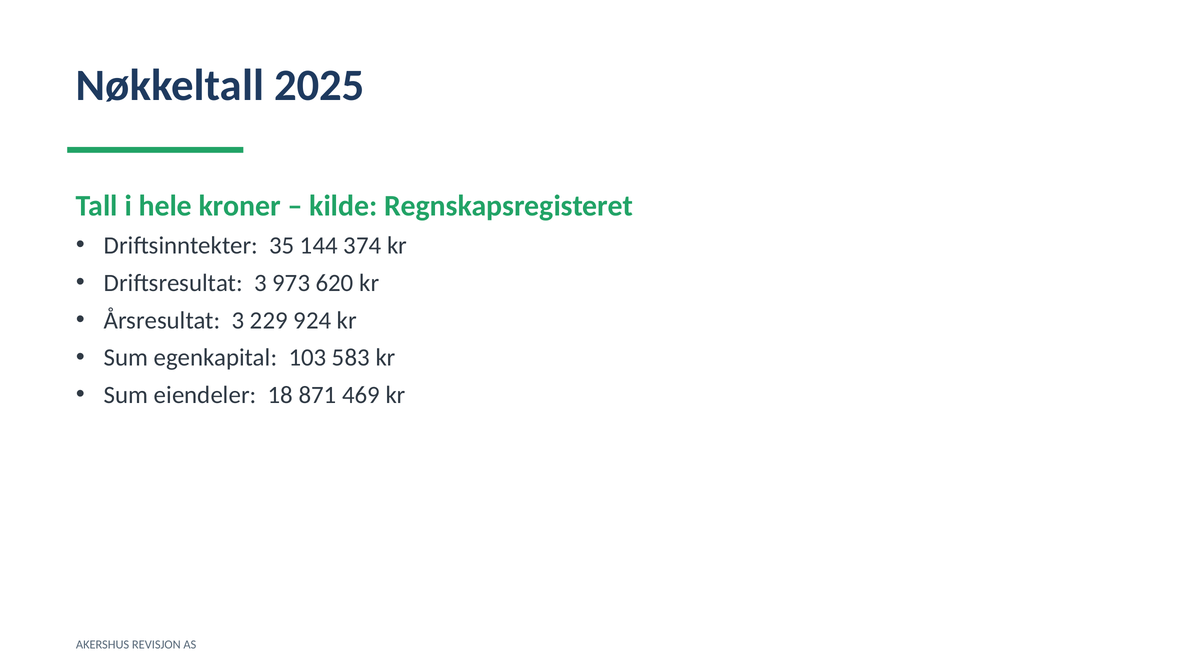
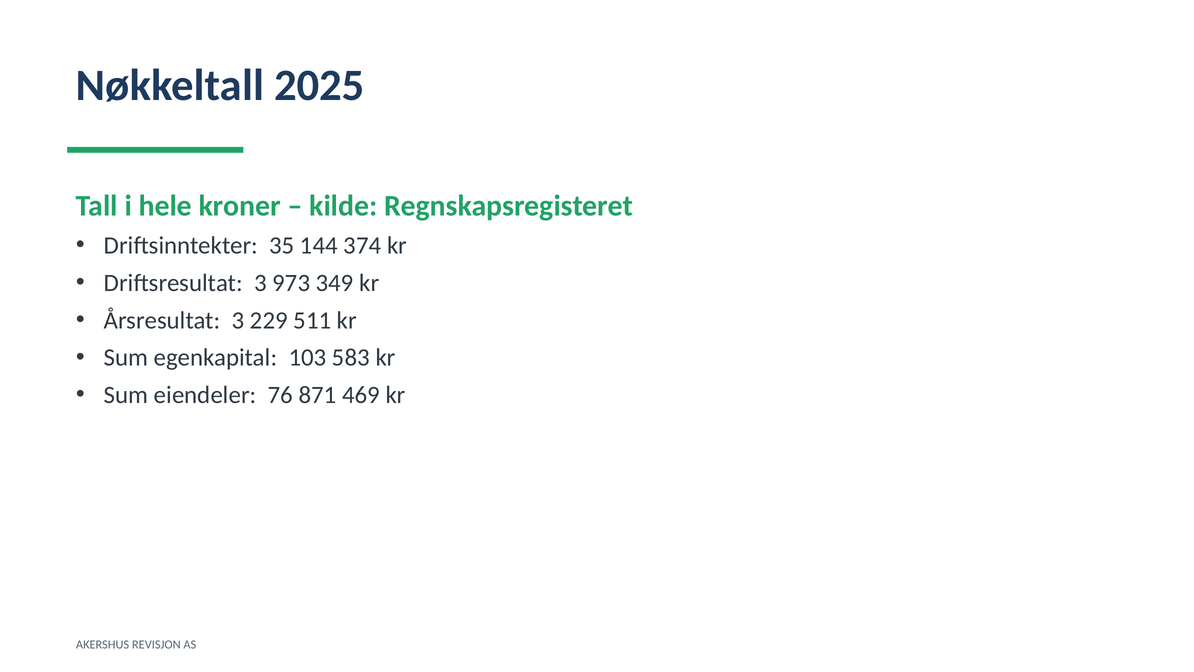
620: 620 -> 349
924: 924 -> 511
18: 18 -> 76
